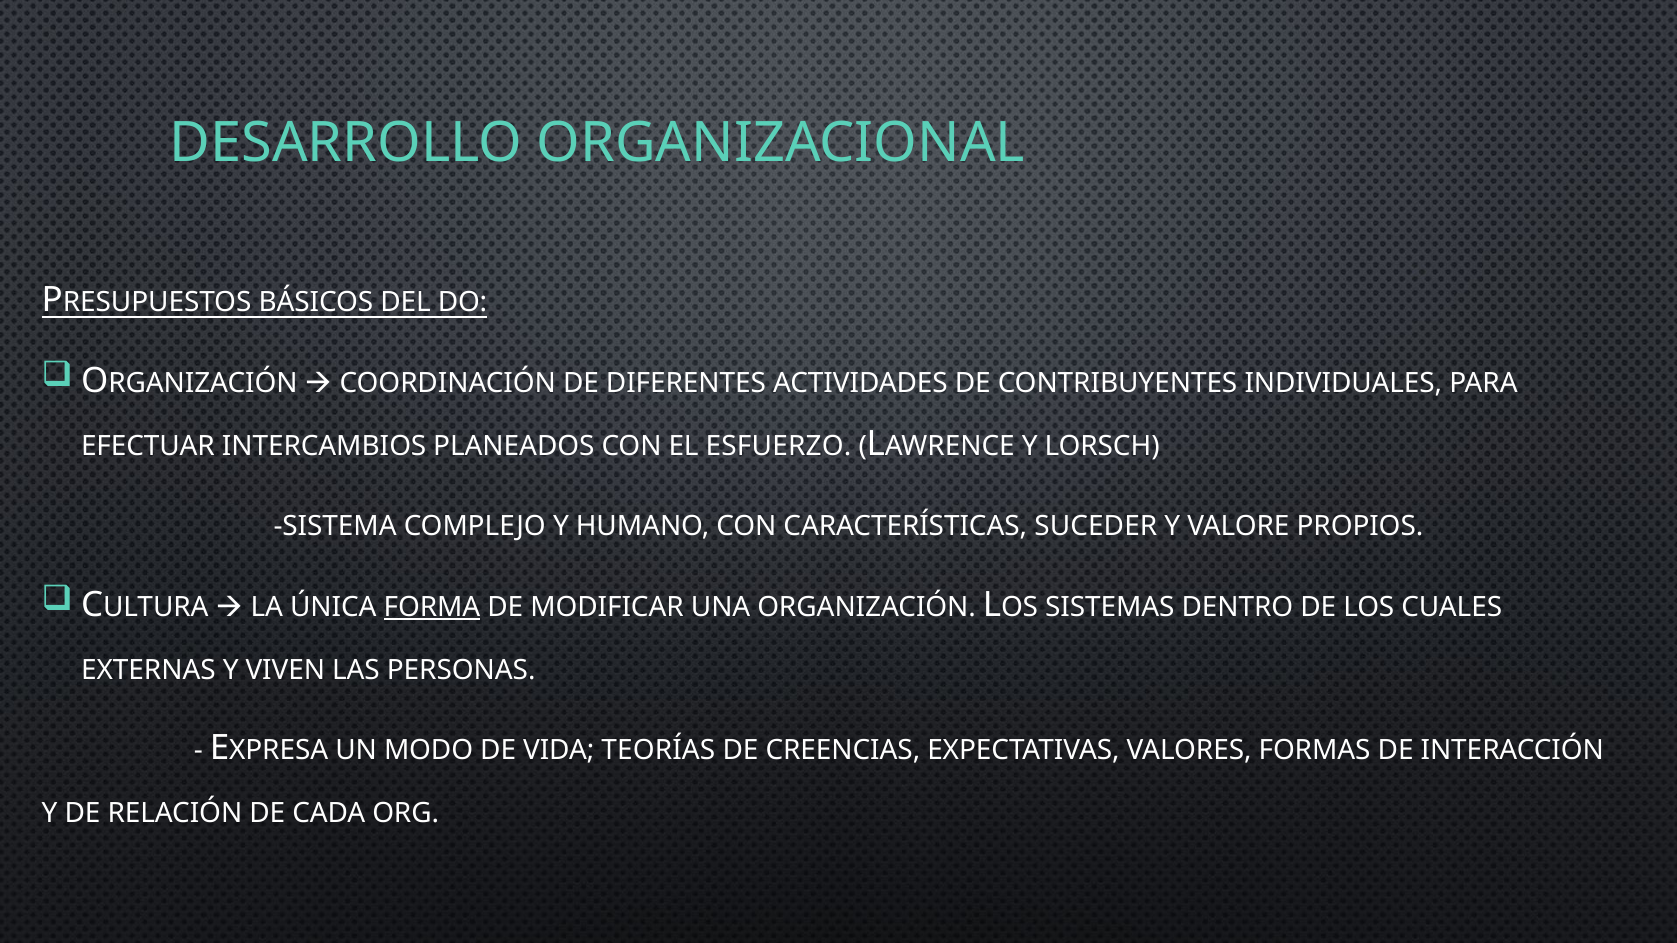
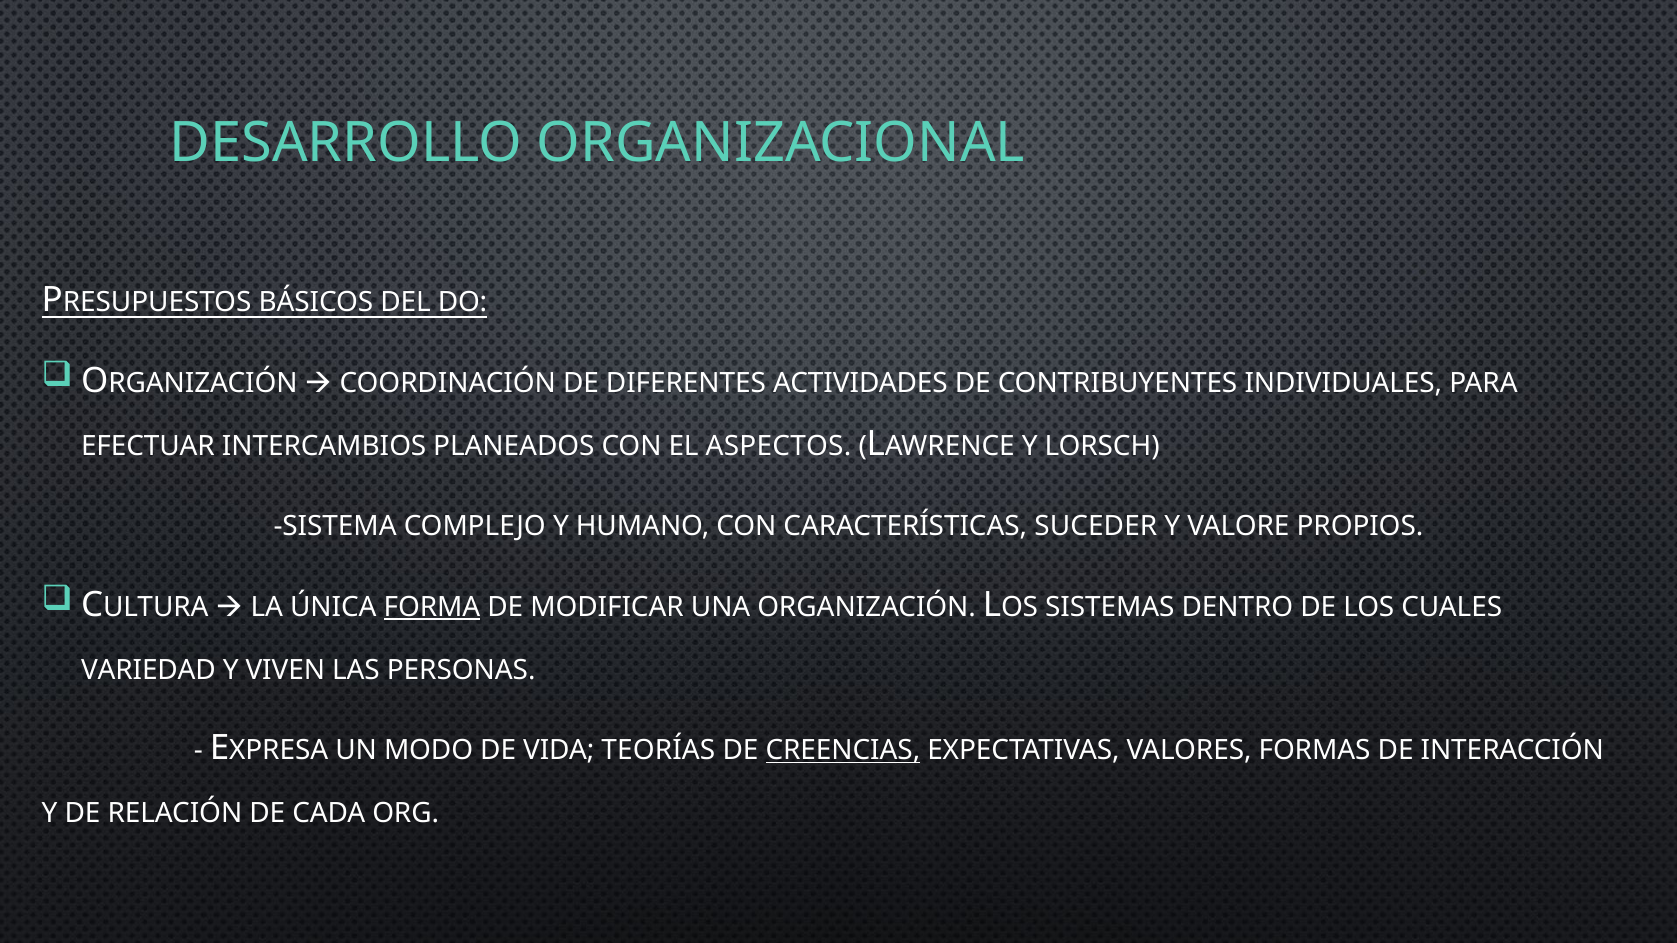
ESFUERZO: ESFUERZO -> ASPECTOS
EXTERNAS: EXTERNAS -> VARIEDAD
CREENCIAS underline: none -> present
